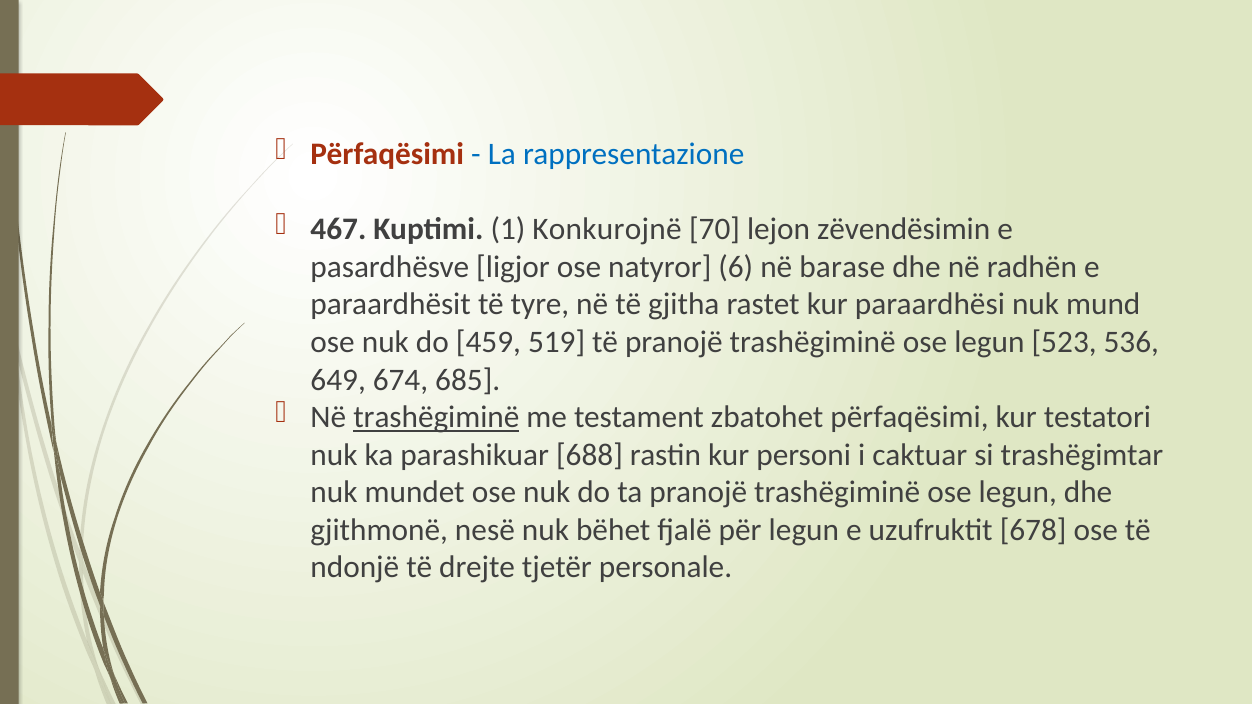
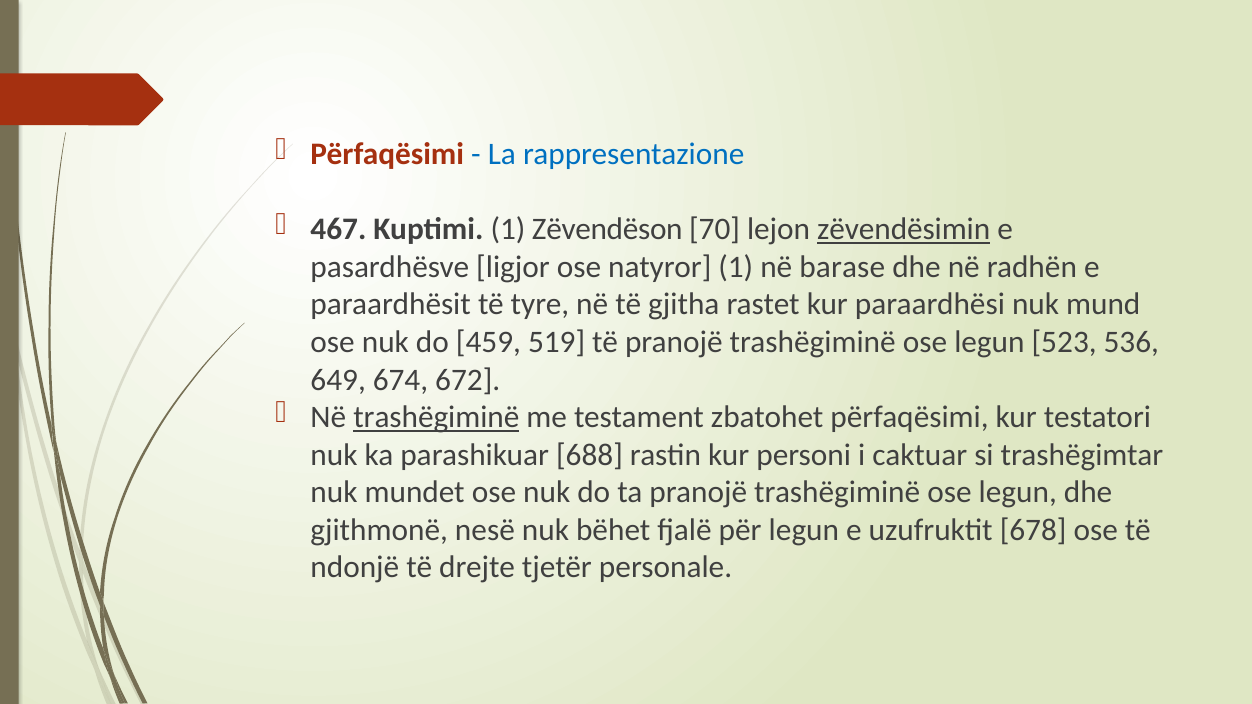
Konkurojnë: Konkurojnë -> Zëvendëson
zëvendësimin underline: none -> present
natyror 6: 6 -> 1
685: 685 -> 672
